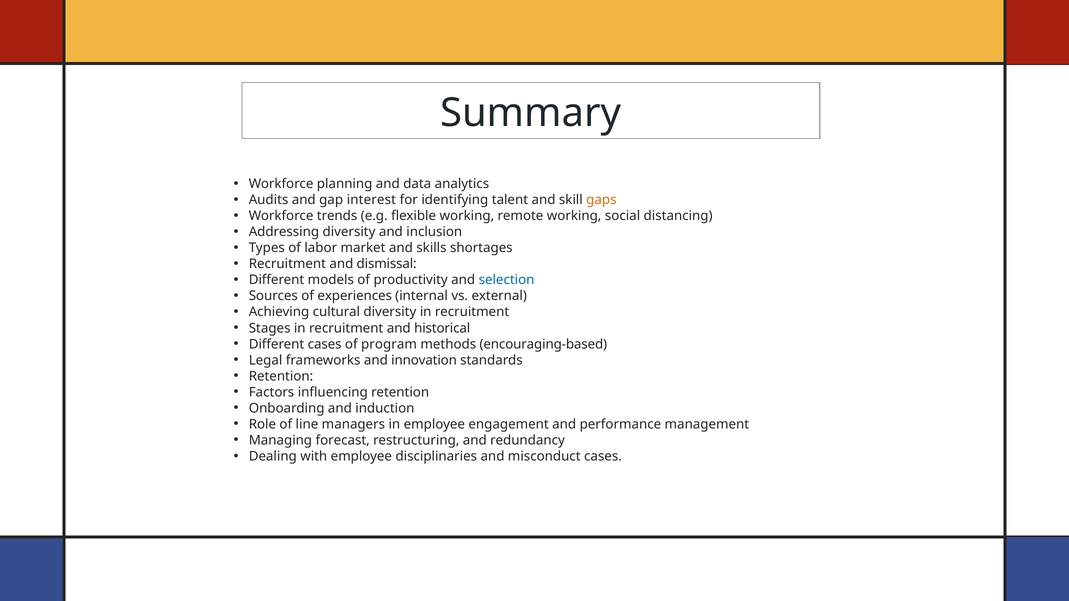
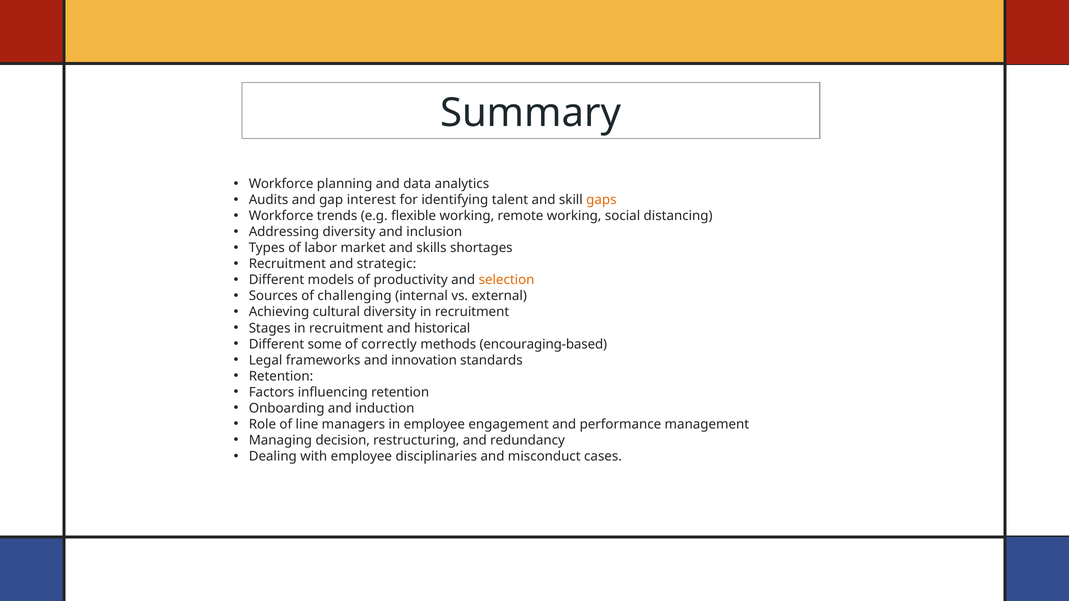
dismissal: dismissal -> strategic
selection colour: blue -> orange
experiences: experiences -> challenging
Different cases: cases -> some
program: program -> correctly
forecast: forecast -> decision
